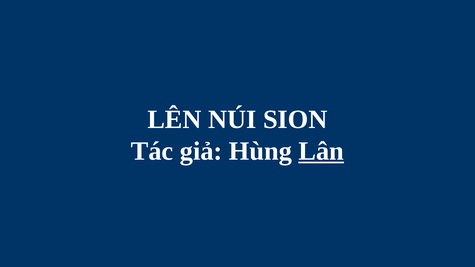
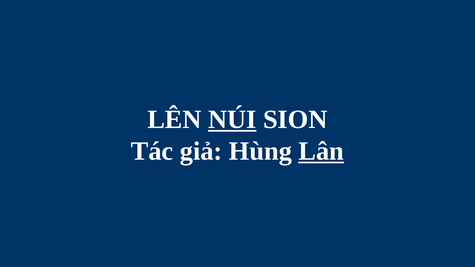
NÚI underline: none -> present
